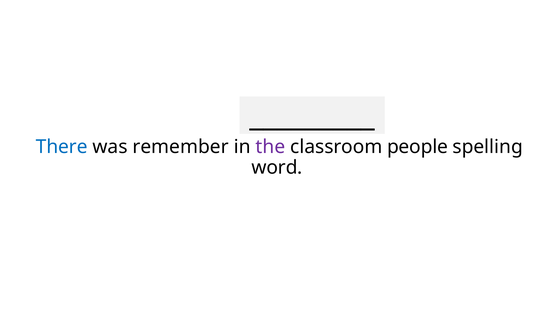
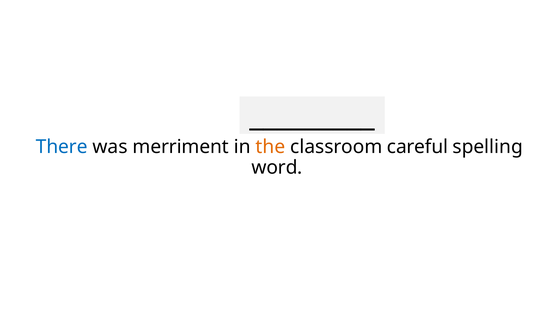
remember: remember -> merriment
the colour: purple -> orange
people: people -> careful
